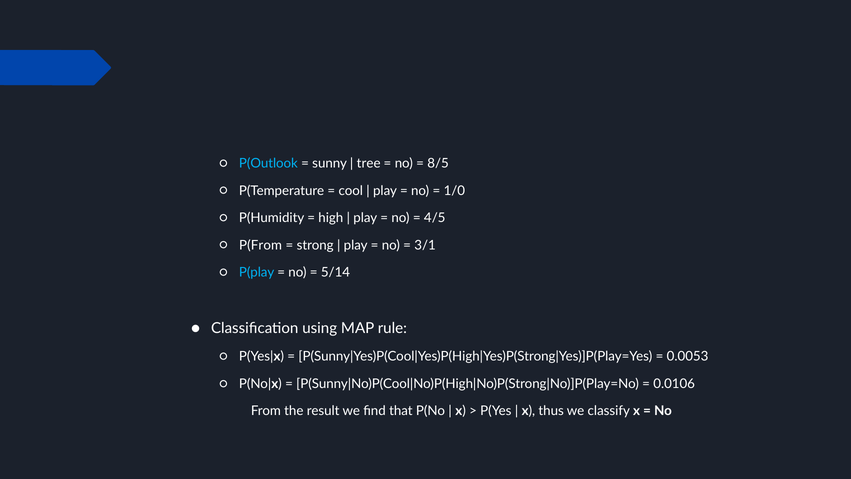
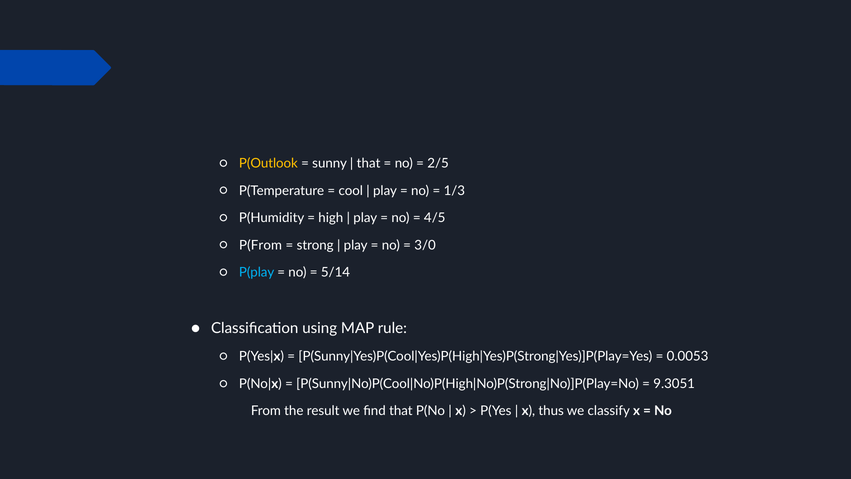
P(Outlook colour: light blue -> yellow
tree at (369, 163): tree -> that
8/5: 8/5 -> 2/5
1/0: 1/0 -> 1/3
3/1: 3/1 -> 3/0
0.0106: 0.0106 -> 9.3051
